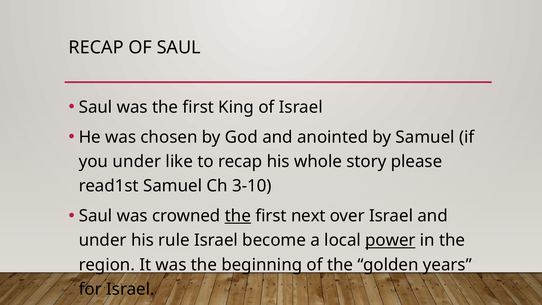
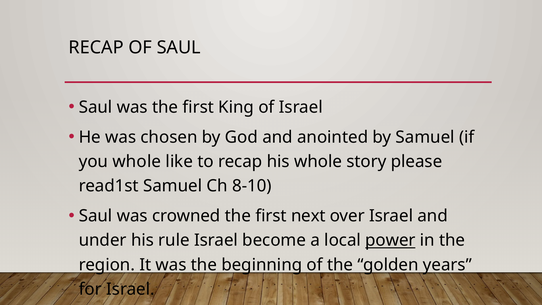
you under: under -> whole
3-10: 3-10 -> 8-10
the at (238, 216) underline: present -> none
